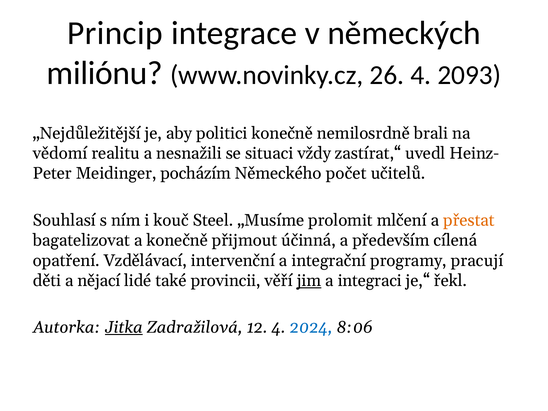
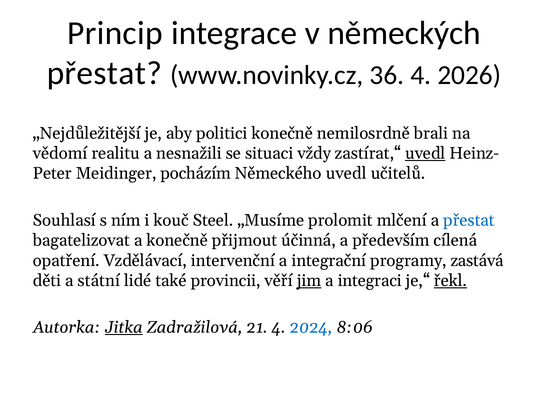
miliónu at (105, 73): miliónu -> přestat
26: 26 -> 36
2093: 2093 -> 2026
uvedl at (425, 153) underline: none -> present
Německého počet: počet -> uvedl
přestat at (469, 220) colour: orange -> blue
pracují: pracují -> zastává
nějací: nějací -> státní
řekl underline: none -> present
12: 12 -> 21
